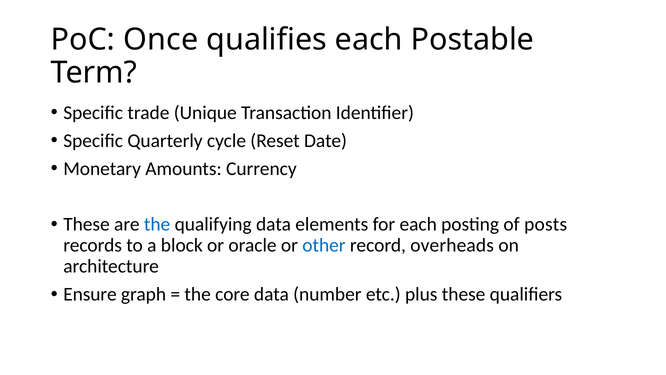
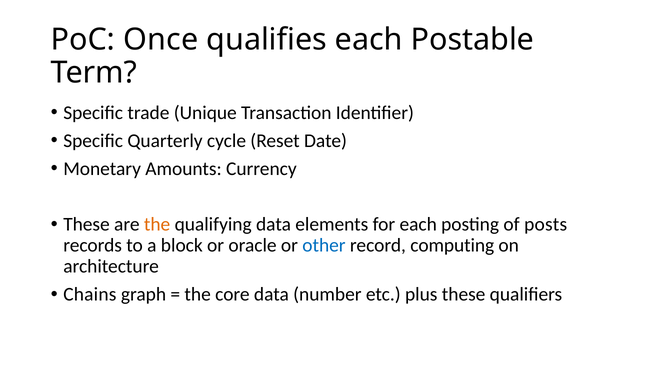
the at (157, 224) colour: blue -> orange
overheads: overheads -> computing
Ensure: Ensure -> Chains
